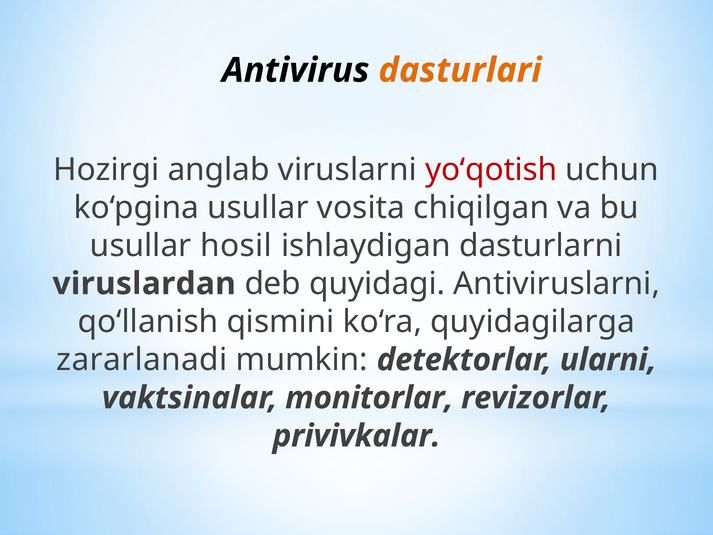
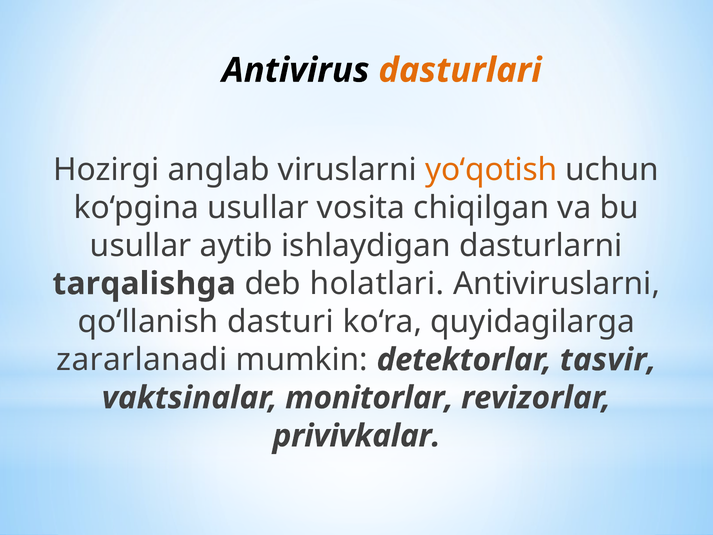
yo‘qotish colour: red -> orange
hosil: hosil -> aytib
viruslardan: viruslardan -> tarqalishga
quyidagi: quyidagi -> holatlari
qismini: qismini -> dasturi
ularni: ularni -> tasvir
